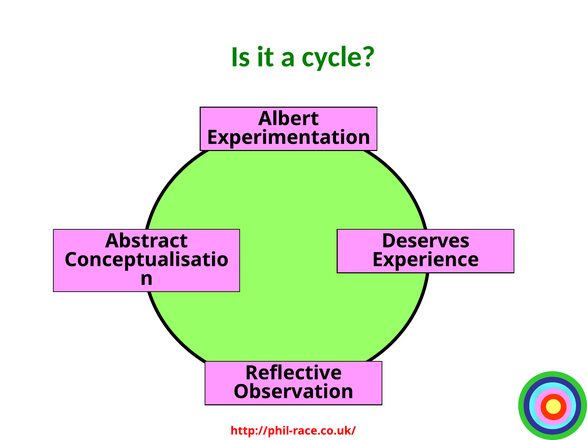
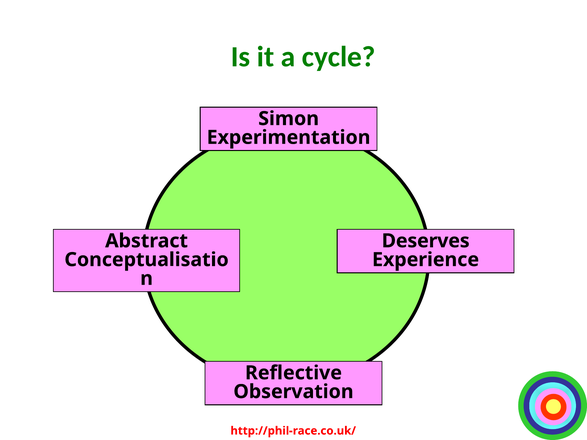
Albert: Albert -> Simon
